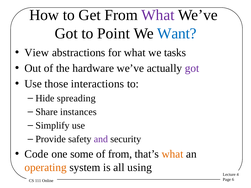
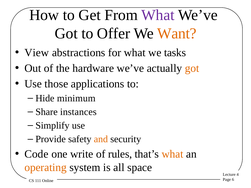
Point: Point -> Offer
Want colour: blue -> orange
got at (192, 68) colour: purple -> orange
interactions: interactions -> applications
spreading: spreading -> minimum
and colour: purple -> orange
some: some -> write
of from: from -> rules
using: using -> space
